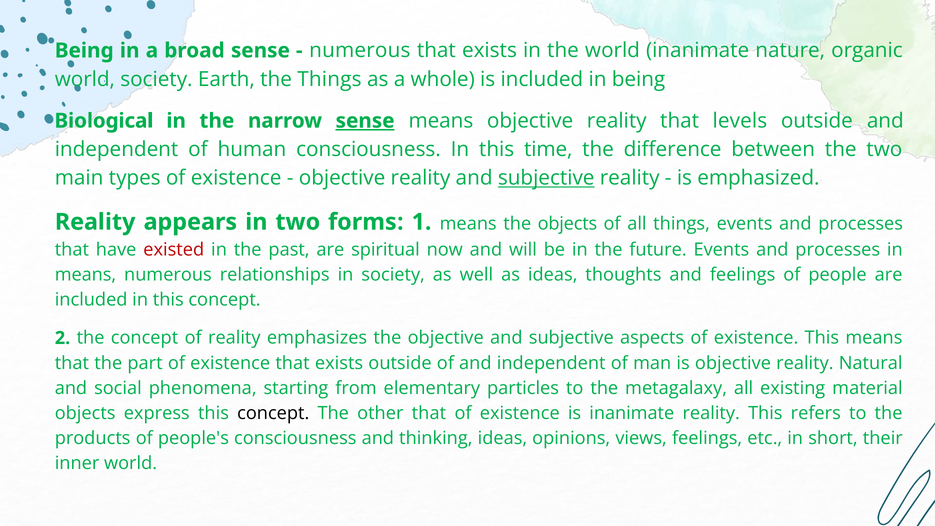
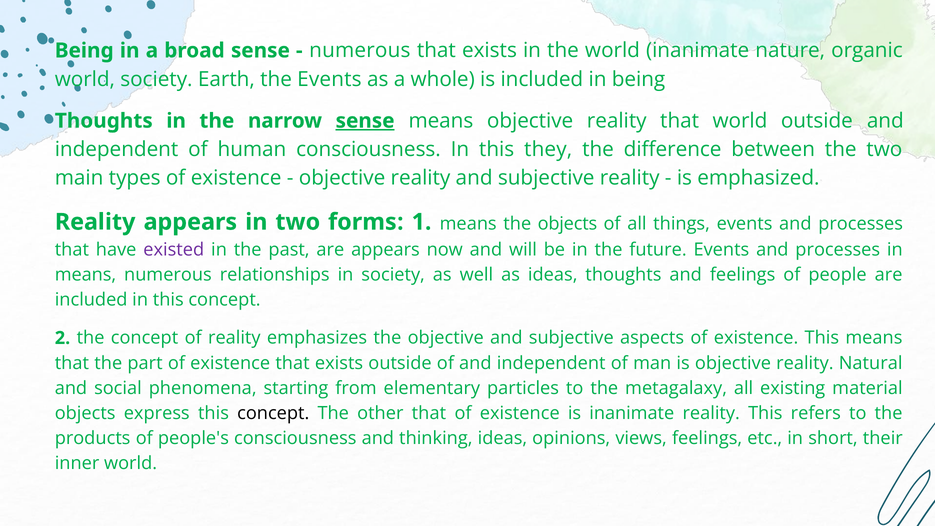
the Things: Things -> Events
Biological at (104, 121): Biological -> Thoughts
that levels: levels -> world
time: time -> they
subjective at (546, 178) underline: present -> none
existed colour: red -> purple
are spiritual: spiritual -> appears
